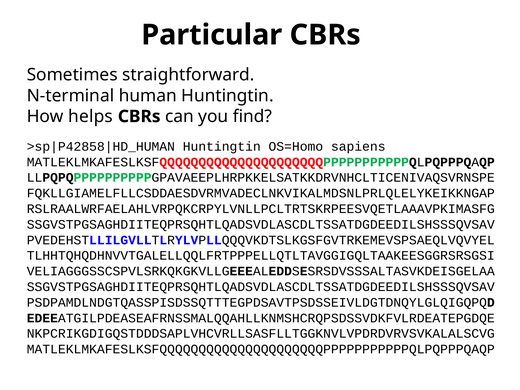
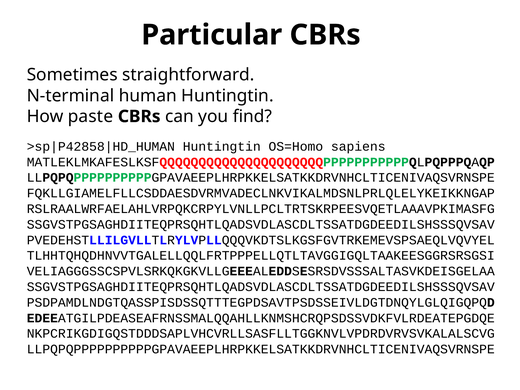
helps: helps -> paste
MATLEKLMKAFESLKSFQQQQQQQQQQQQQQQQQQQQQPPPPPPPPPPPQLPQPPPQAQP at (261, 349): MATLEKLMKAFESLKSFQQQQQQQQQQQQQQQQQQQQQPPPPPPPPPPPQLPQPPPQAQP -> LLPQPQPPPPPPPPPPGPAVAEEPLHRPKKELSATKKDRVNHCLTICENIVAQSVRNSPE
